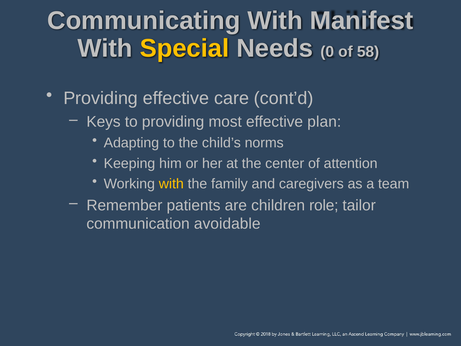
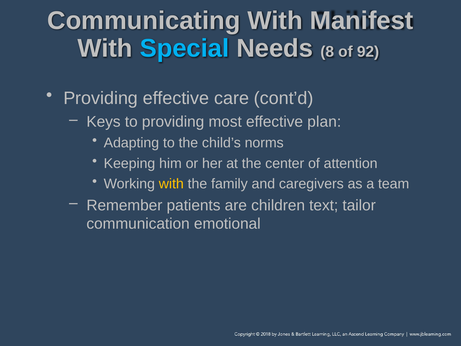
Special colour: yellow -> light blue
0: 0 -> 8
58: 58 -> 92
role: role -> text
avoidable: avoidable -> emotional
